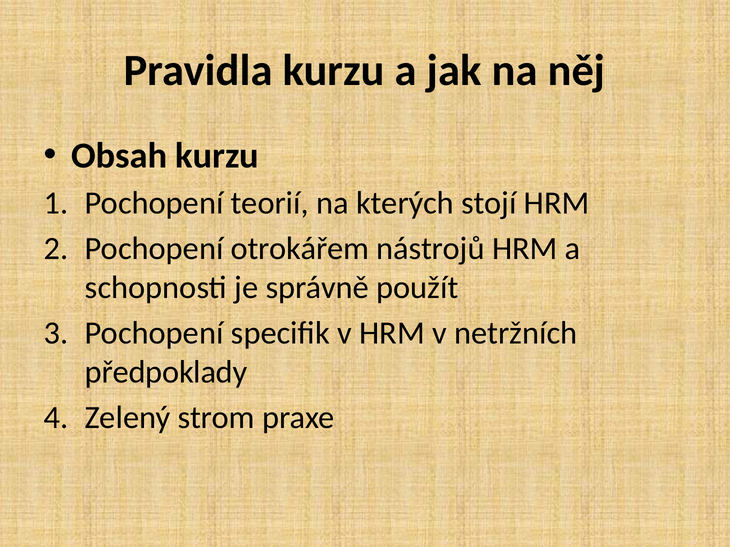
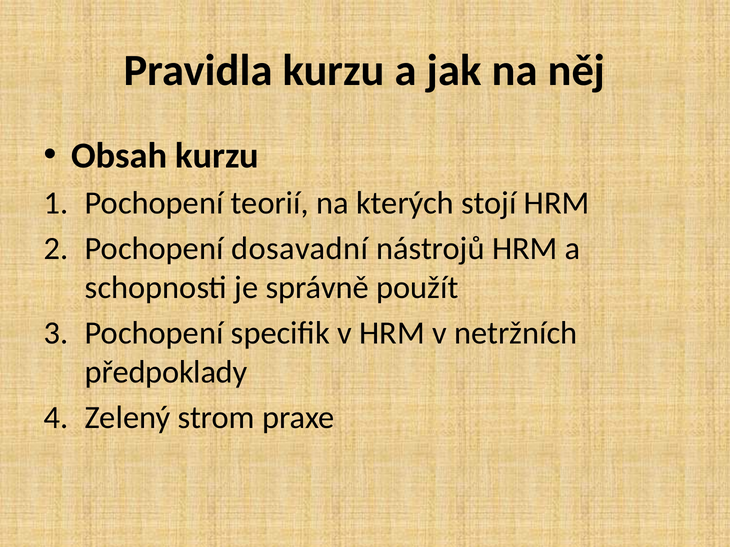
otrokářem: otrokářem -> dosavadní
